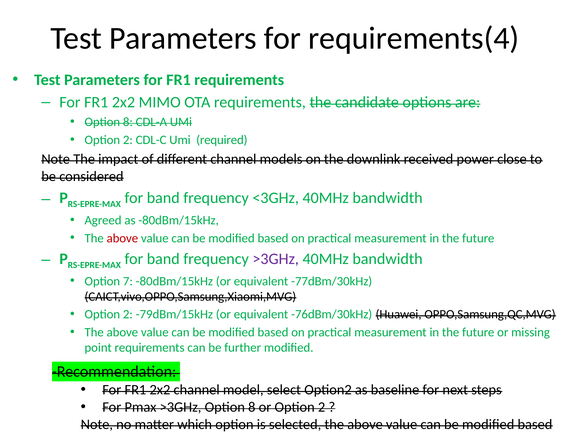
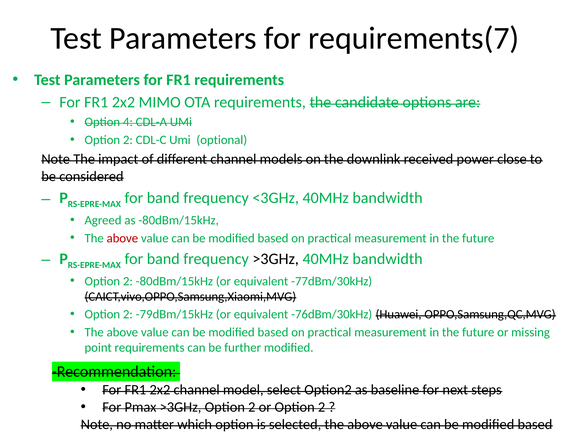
requirements(4: requirements(4 -> requirements(7
8 at (128, 122): 8 -> 4
required: required -> optional
>3GHz at (276, 259) colour: purple -> black
7 at (128, 281): 7 -> 2
>3GHz Option 8: 8 -> 2
